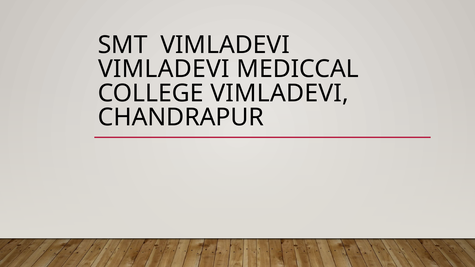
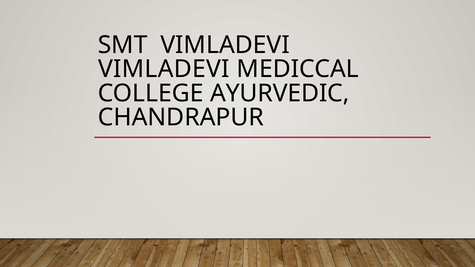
COLLEGE VIMLADEVI: VIMLADEVI -> AYURVEDIC
